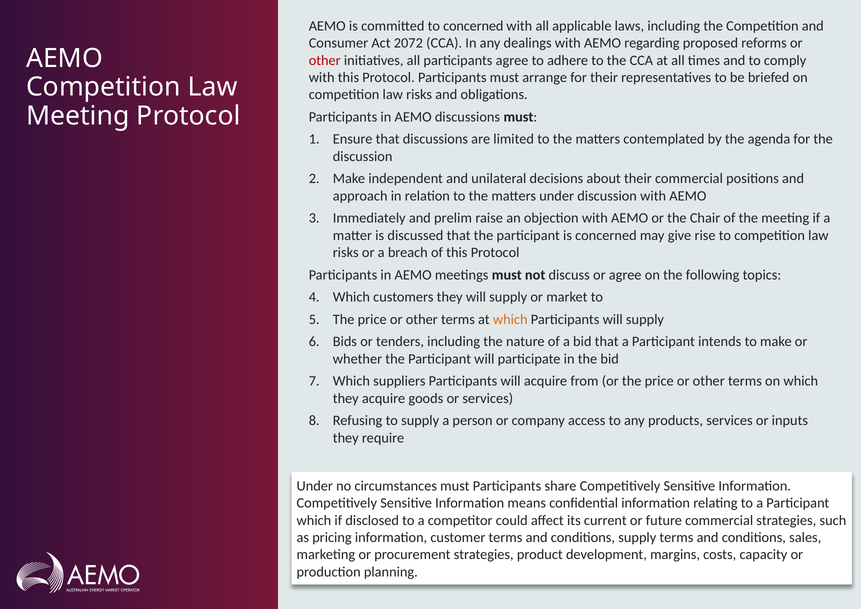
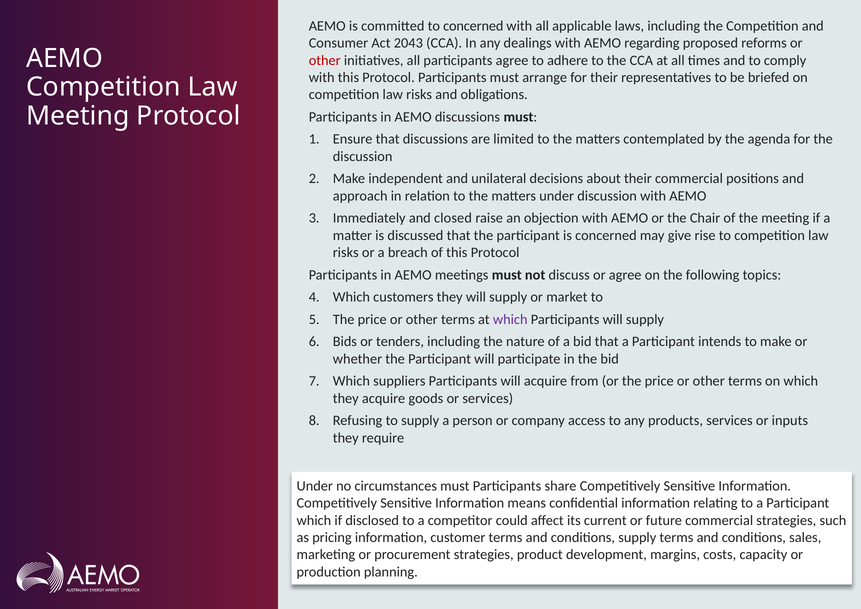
2072: 2072 -> 2043
prelim: prelim -> closed
which at (510, 319) colour: orange -> purple
